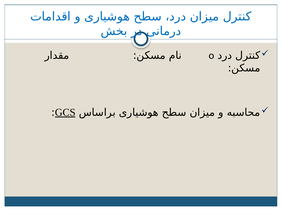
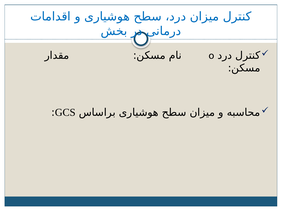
GCS underline: present -> none
